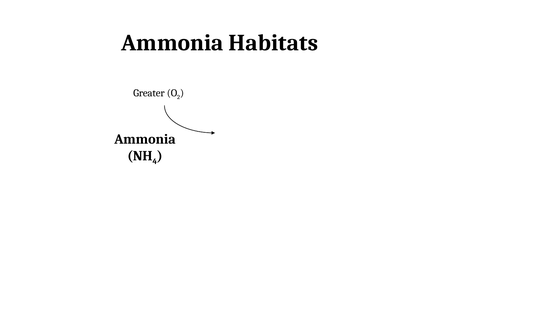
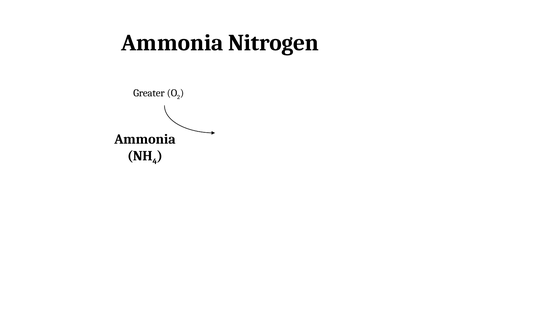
Habitats: Habitats -> Nitrogen
